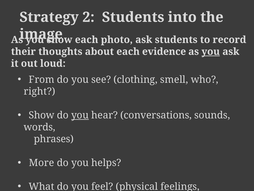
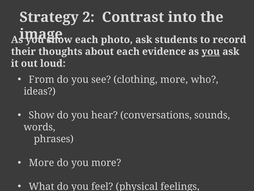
2 Students: Students -> Contrast
clothing smell: smell -> more
right: right -> ideas
you at (80, 115) underline: present -> none
you helps: helps -> more
